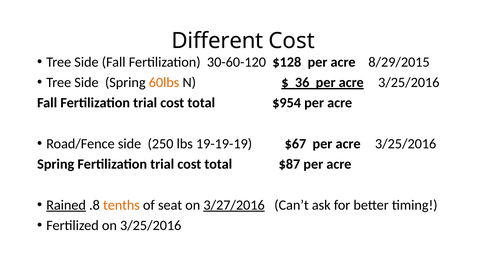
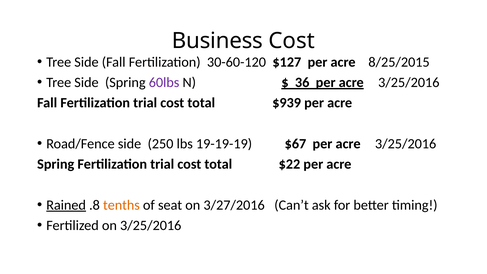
Different: Different -> Business
$128: $128 -> $127
8/29/2015: 8/29/2015 -> 8/25/2015
60lbs colour: orange -> purple
$954: $954 -> $939
$87: $87 -> $22
3/27/2016 underline: present -> none
